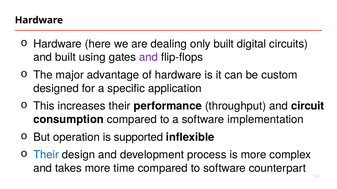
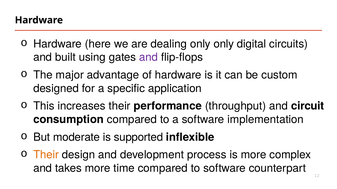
only built: built -> only
operation: operation -> moderate
Their at (46, 155) colour: blue -> orange
